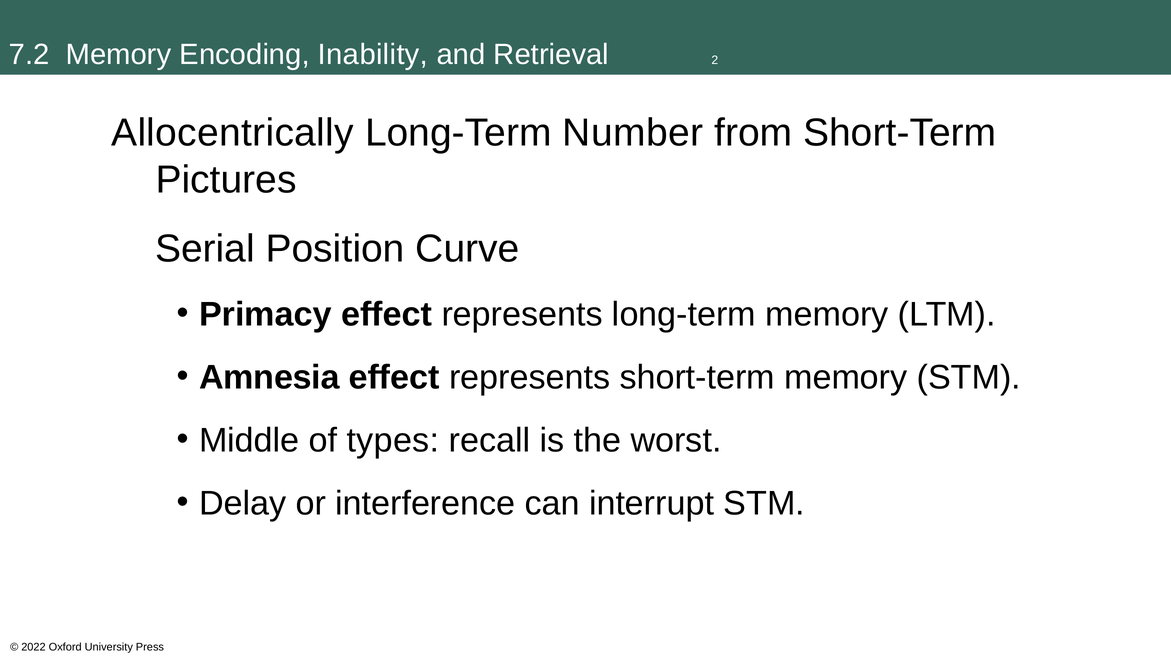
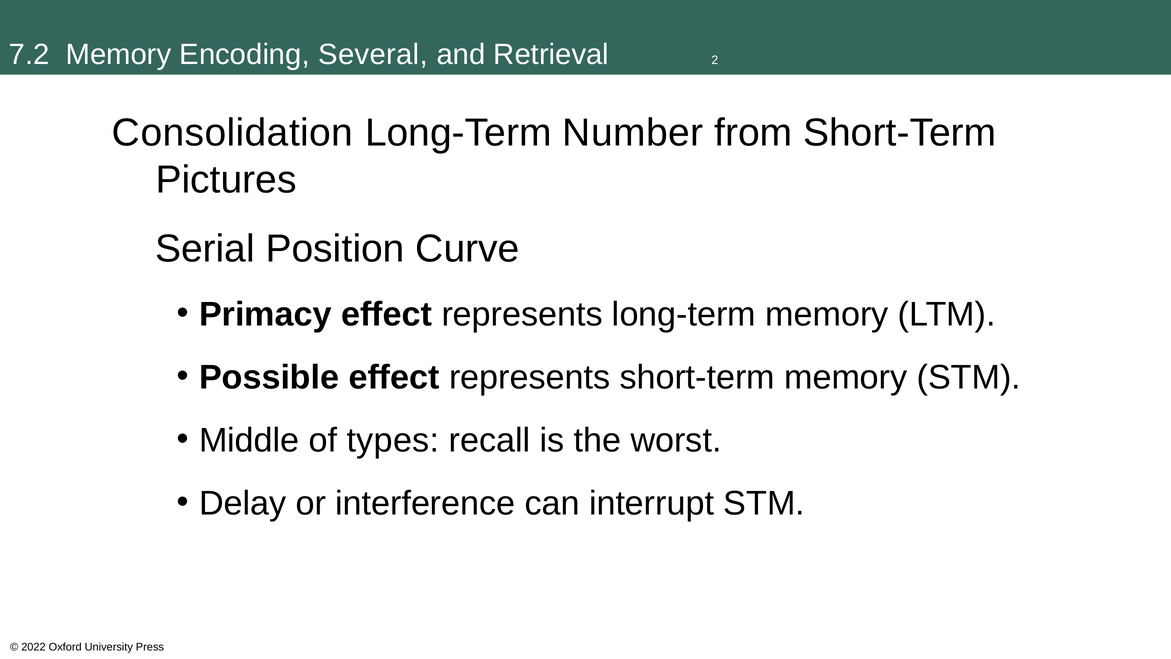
Inability: Inability -> Several
Allocentrically: Allocentrically -> Consolidation
Amnesia: Amnesia -> Possible
